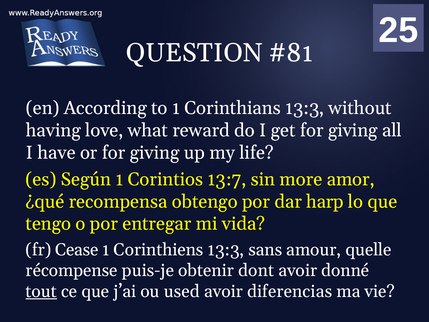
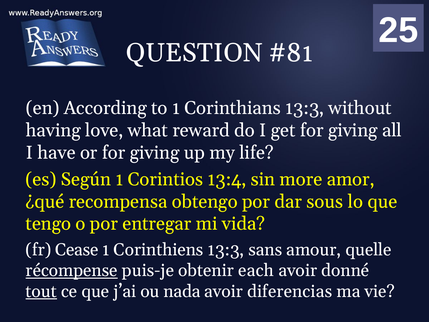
13:7: 13:7 -> 13:4
harp: harp -> sous
récompense underline: none -> present
dont: dont -> each
used: used -> nada
